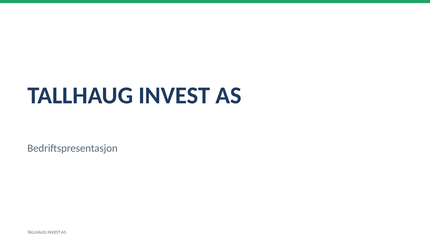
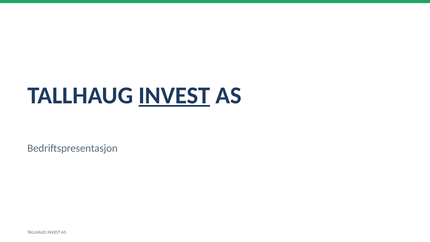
INVEST at (174, 95) underline: none -> present
